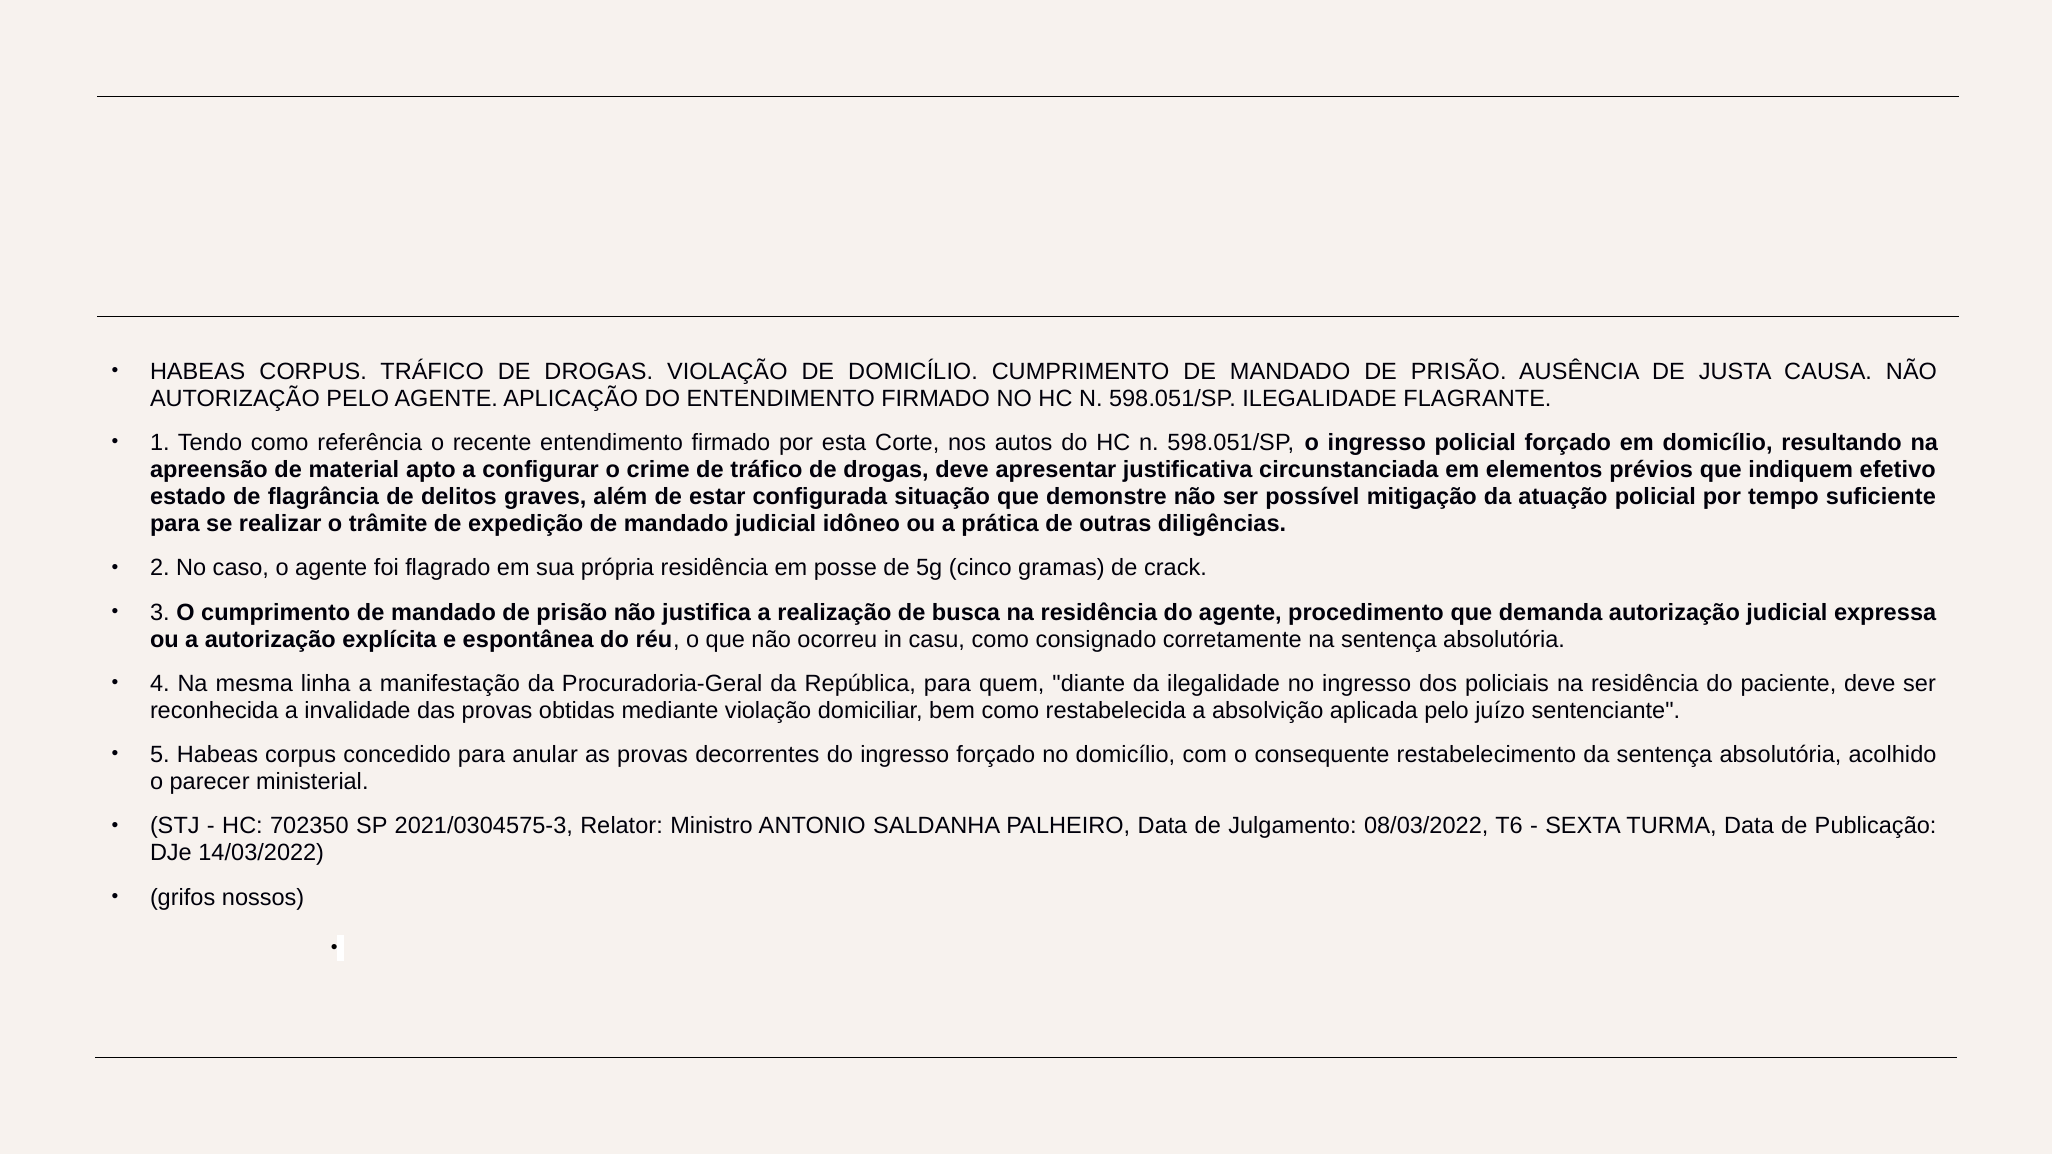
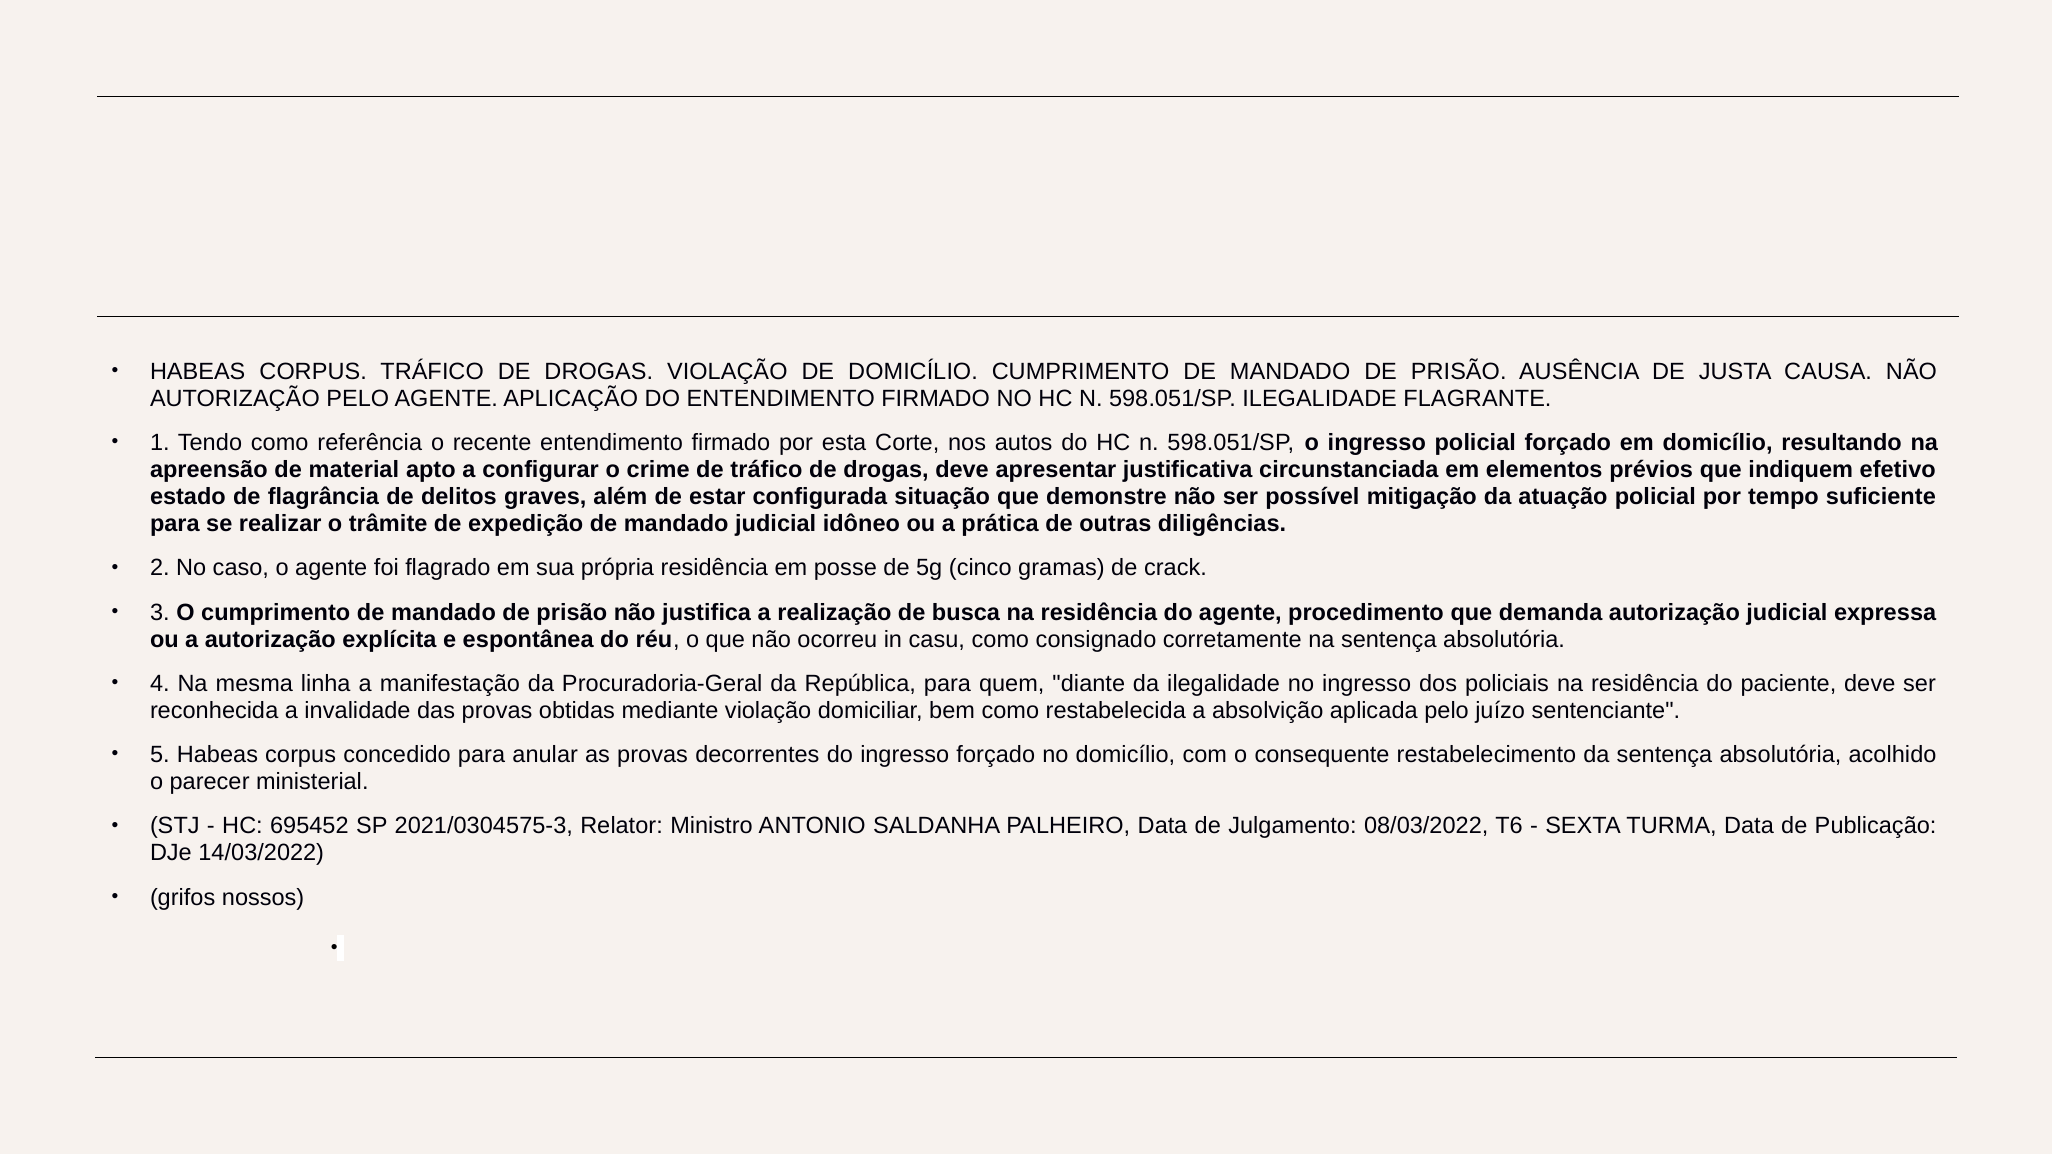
702350: 702350 -> 695452
